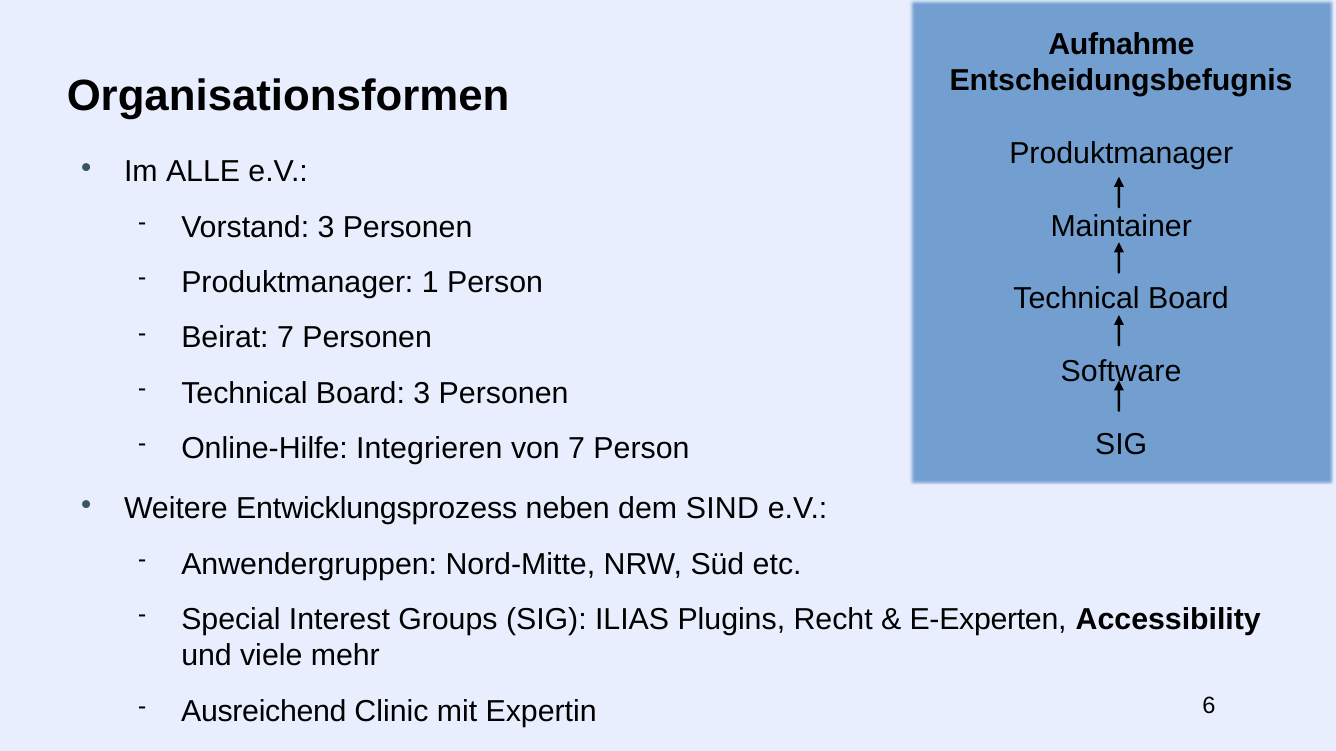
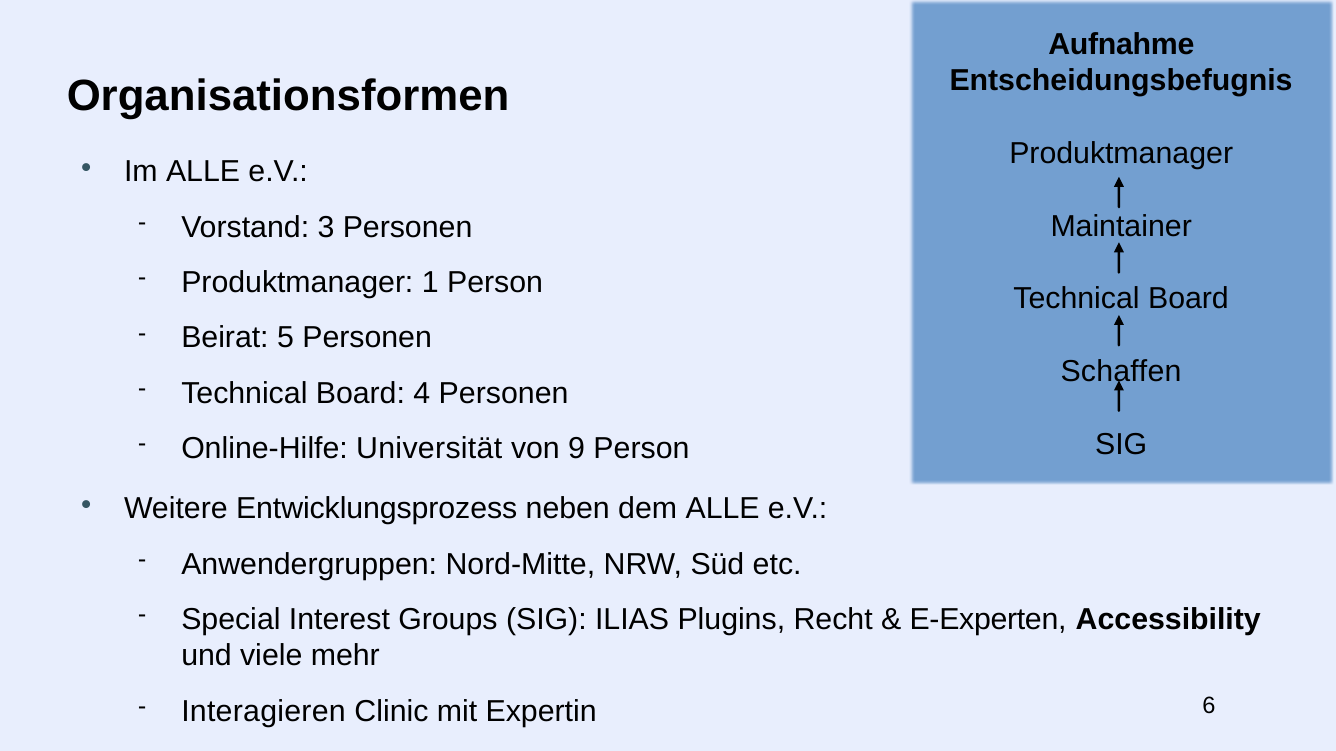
Beirat 7: 7 -> 5
Software: Software -> Schaffen
Board 3: 3 -> 4
Integrieren: Integrieren -> Universität
von 7: 7 -> 9
dem SIND: SIND -> ALLE
Ausreichend: Ausreichend -> Interagieren
